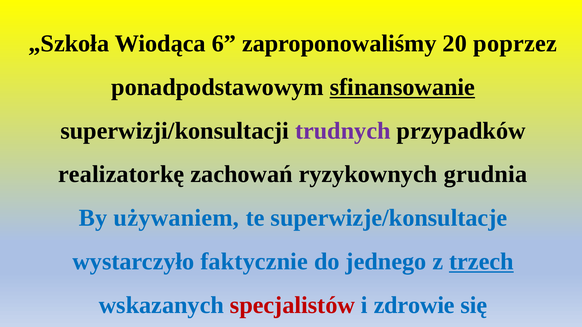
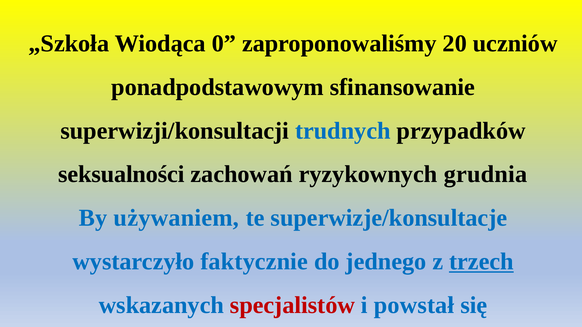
6: 6 -> 0
poprzez: poprzez -> uczniów
sfinansowanie underline: present -> none
trudnych colour: purple -> blue
realizatorkę: realizatorkę -> seksualności
zdrowie: zdrowie -> powstał
